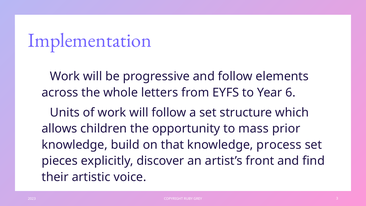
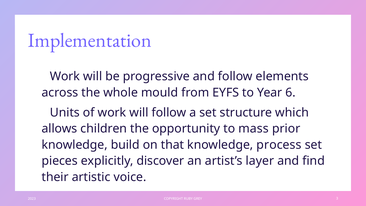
letters: letters -> mould
front: front -> layer
